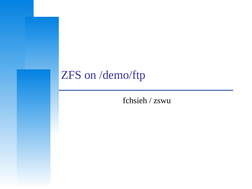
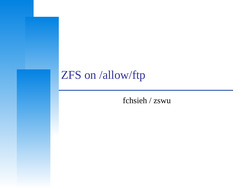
/demo/ftp: /demo/ftp -> /allow/ftp
